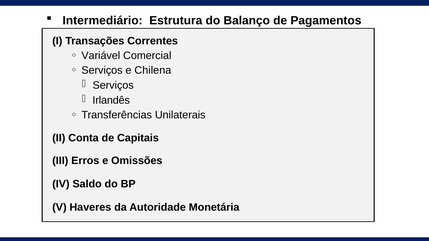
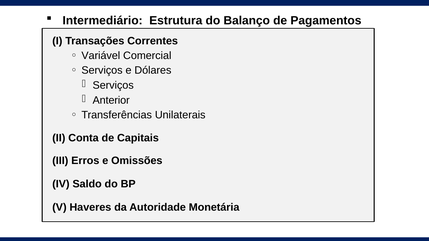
Chilena: Chilena -> Dólares
Irlandês: Irlandês -> Anterior
